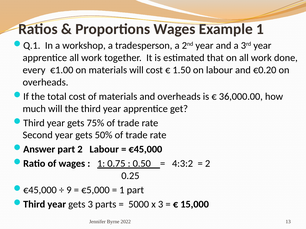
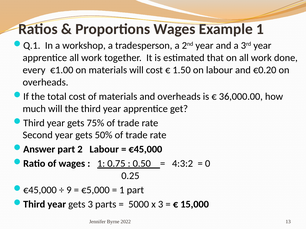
2 at (208, 164): 2 -> 0
